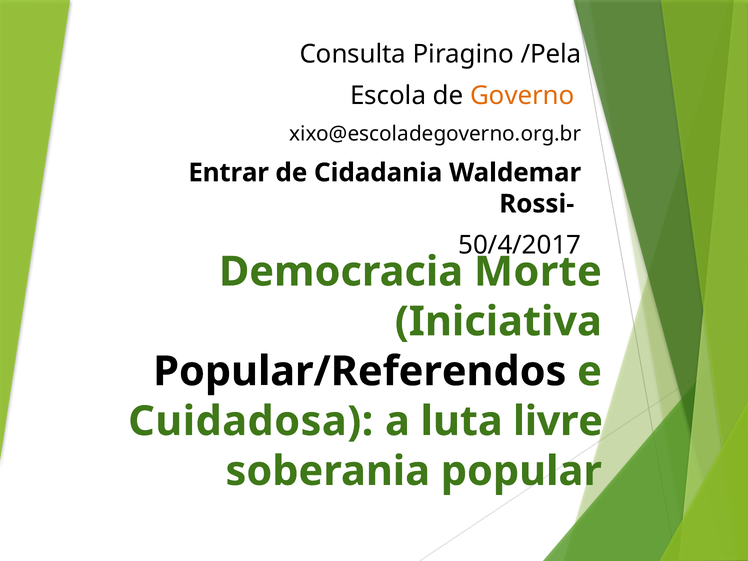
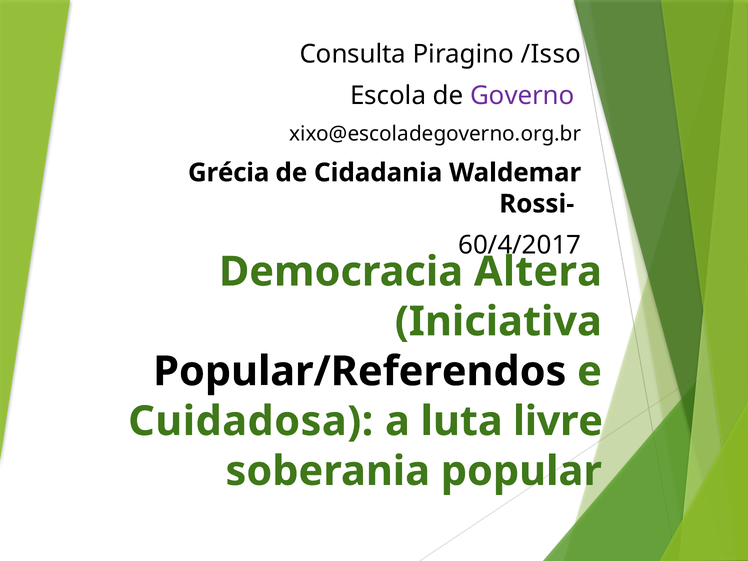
/Pela: /Pela -> /Isso
Governo colour: orange -> purple
Entrar: Entrar -> Grécia
50/4/2017: 50/4/2017 -> 60/4/2017
Morte: Morte -> Altera
